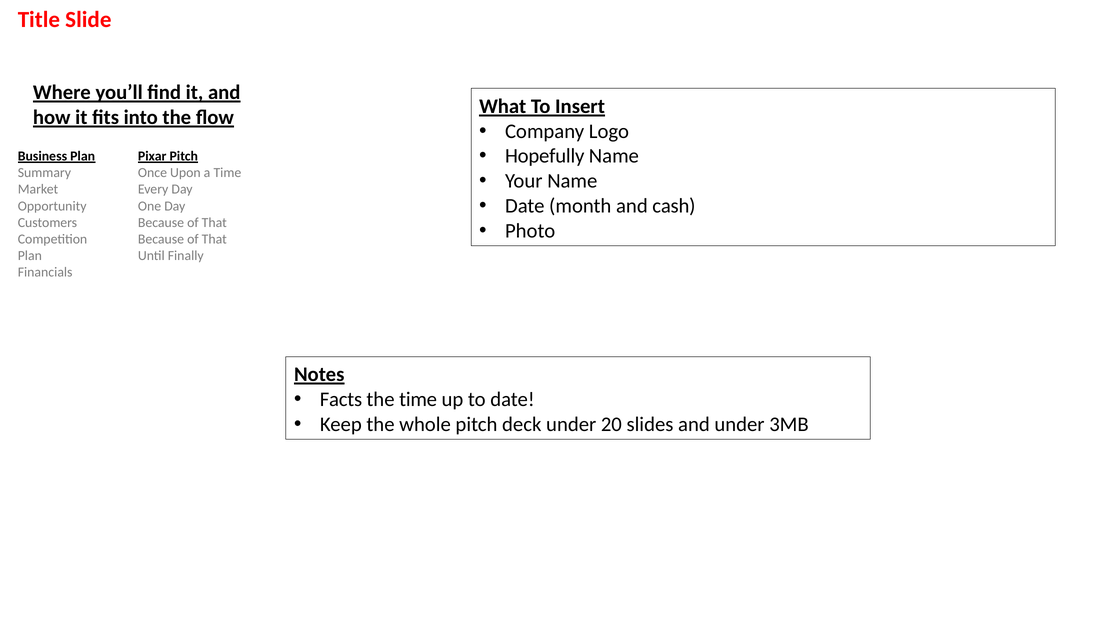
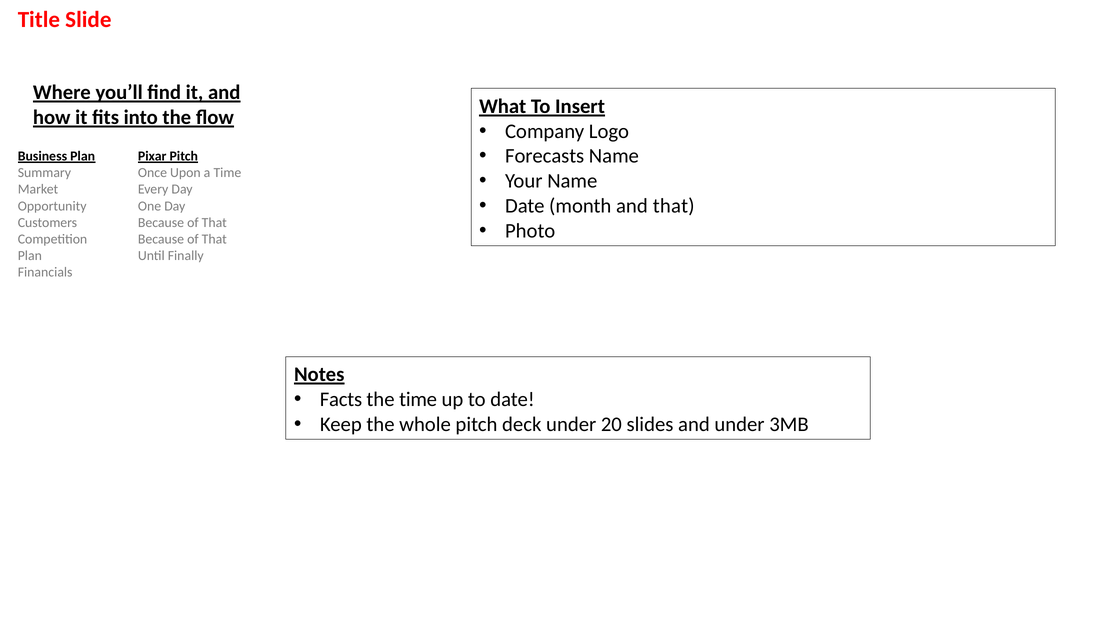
Hopefully: Hopefully -> Forecasts
and cash: cash -> that
